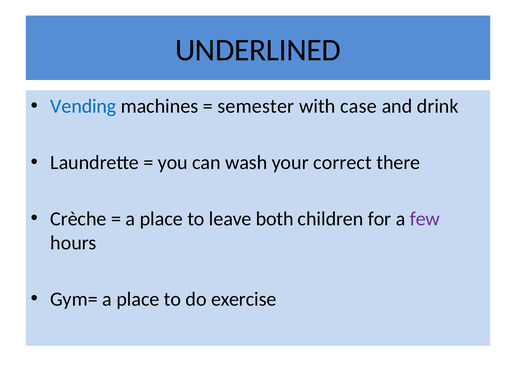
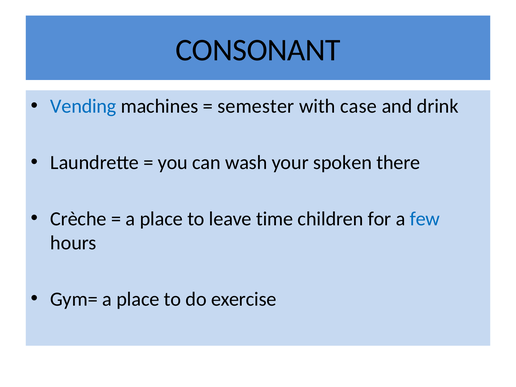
UNDERLINED: UNDERLINED -> CONSONANT
correct: correct -> spoken
both: both -> time
few colour: purple -> blue
